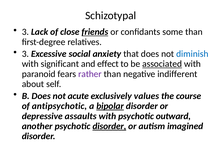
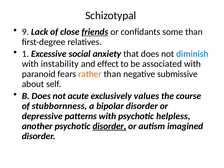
3 at (25, 32): 3 -> 9
3 at (25, 54): 3 -> 1
significant: significant -> instability
associated underline: present -> none
rather colour: purple -> orange
indifferent: indifferent -> submissive
antipsychotic: antipsychotic -> stubbornness
bipolar underline: present -> none
assaults: assaults -> patterns
outward: outward -> helpless
